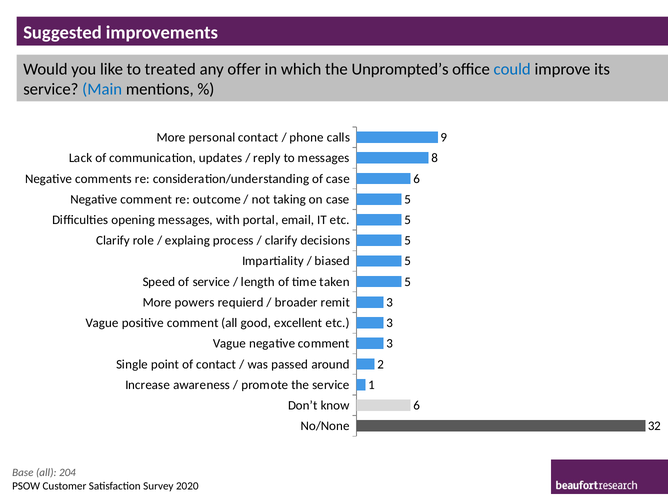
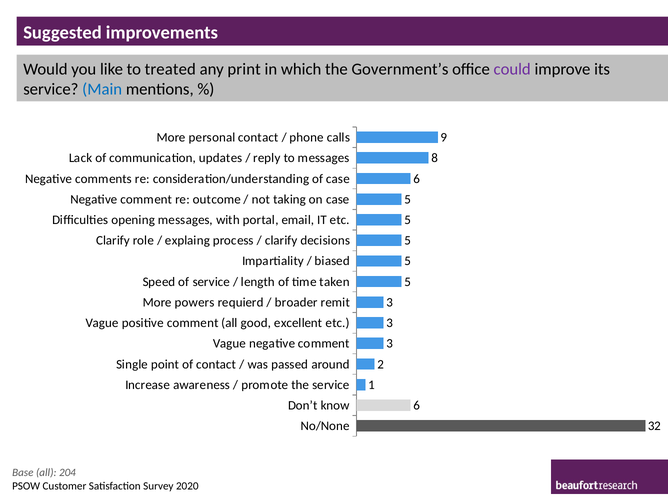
offer: offer -> print
Unprompted’s: Unprompted’s -> Government’s
could colour: blue -> purple
